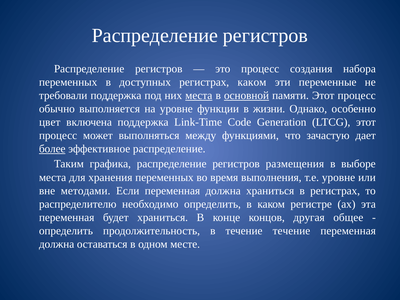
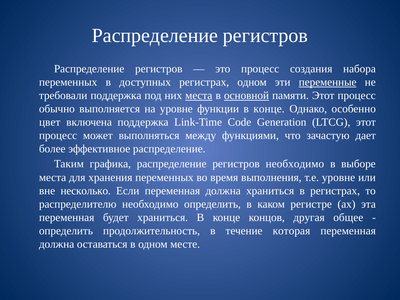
регистрах каком: каком -> одном
переменные underline: none -> present
функции в жизни: жизни -> конце
более underline: present -> none
регистров размещения: размещения -> необходимо
методами: методами -> несколько
течение течение: течение -> которая
